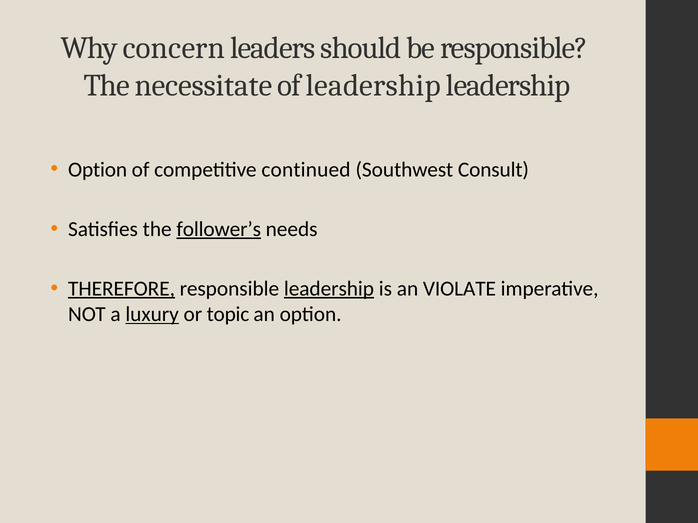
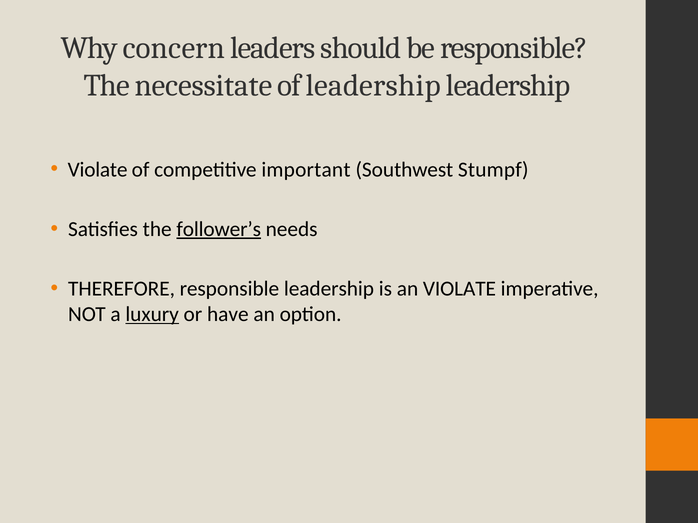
Option at (98, 170): Option -> Violate
continued: continued -> important
Consult: Consult -> Stumpf
THEREFORE underline: present -> none
leadership at (329, 289) underline: present -> none
topic: topic -> have
